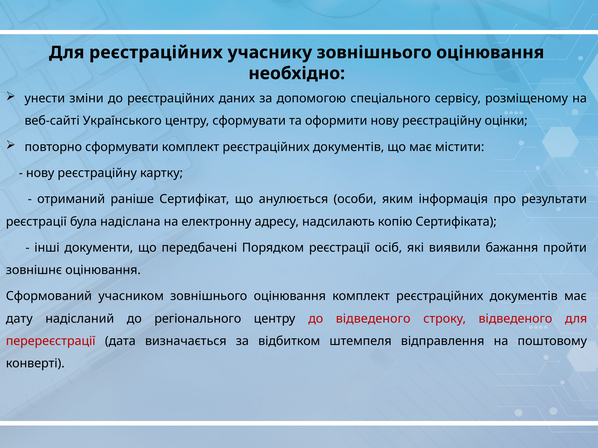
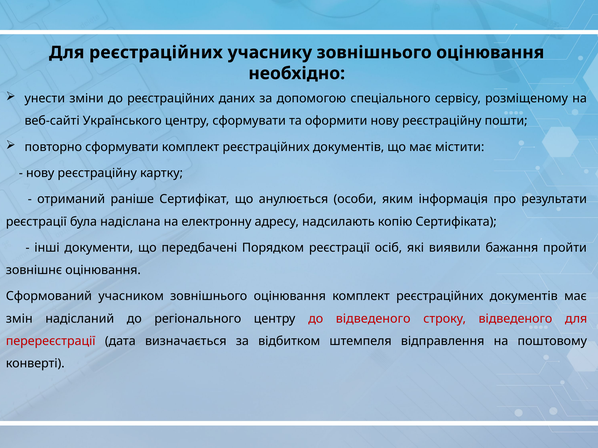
оцінки: оцінки -> пошти
дату: дату -> змін
